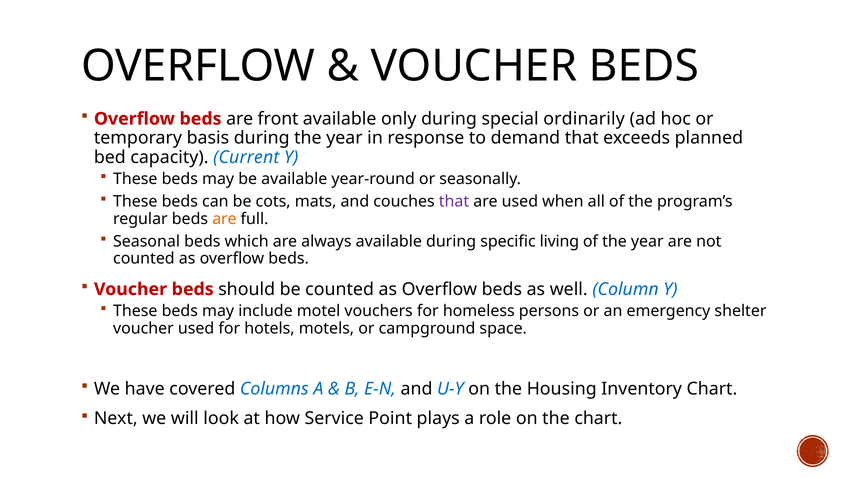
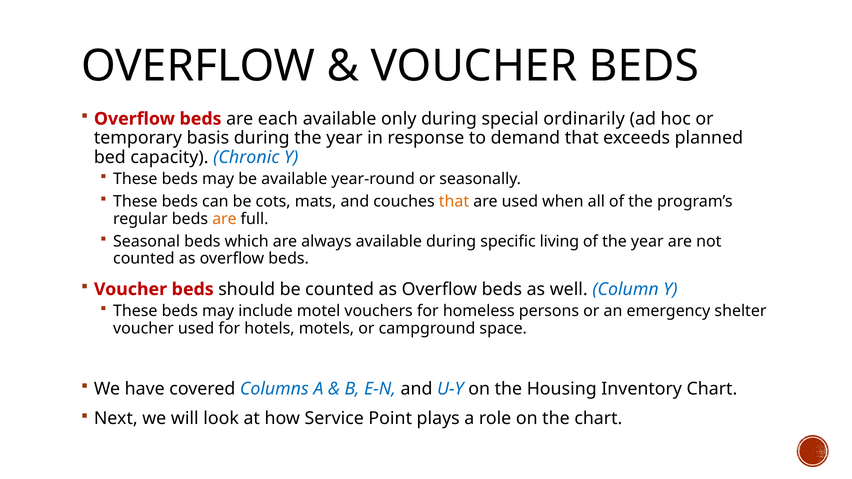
front: front -> each
Current: Current -> Chronic
that at (454, 202) colour: purple -> orange
